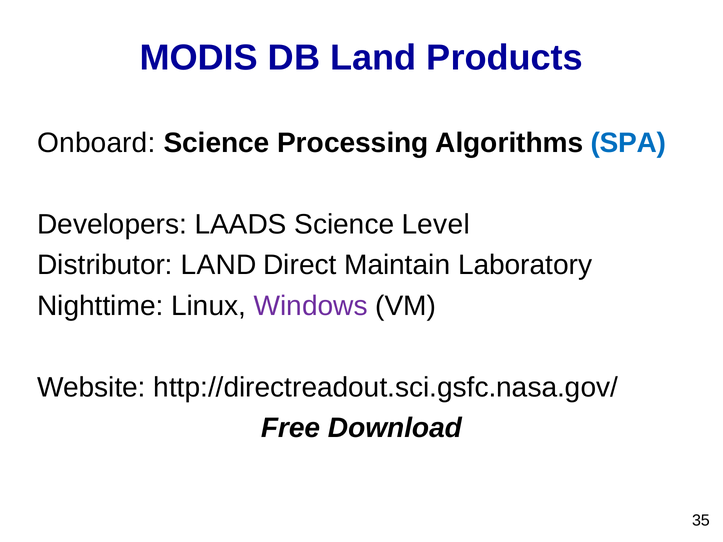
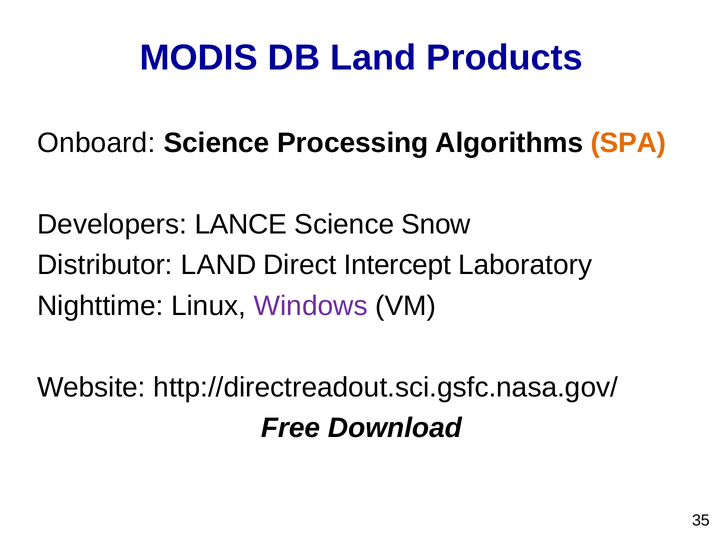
SPA colour: blue -> orange
LAADS: LAADS -> LANCE
Level: Level -> Snow
Maintain: Maintain -> Intercept
